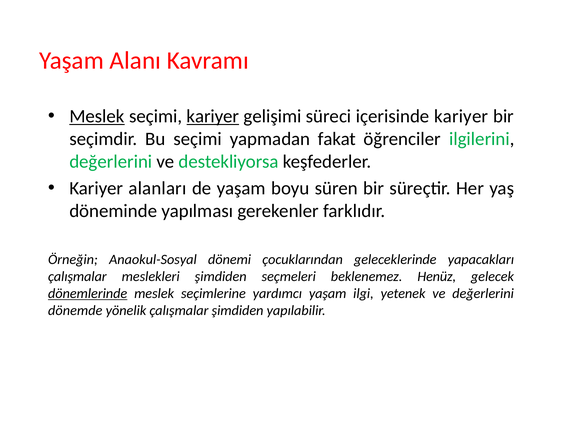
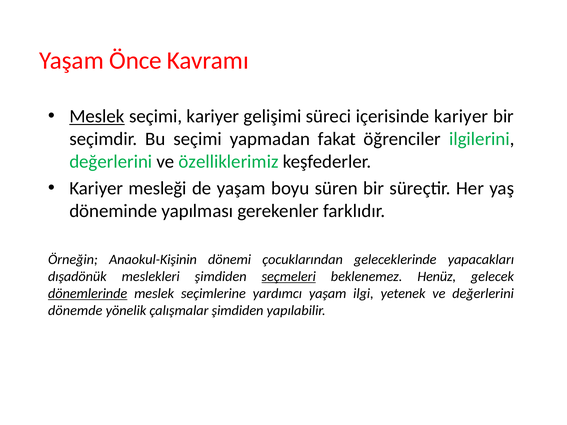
Alanı: Alanı -> Önce
kariyer at (213, 116) underline: present -> none
destekliyorsa: destekliyorsa -> özelliklerimiz
alanları: alanları -> mesleği
Anaokul-Sosyal: Anaokul-Sosyal -> Anaokul-Kişinin
çalışmalar at (77, 277): çalışmalar -> dışadönük
seçmeleri underline: none -> present
